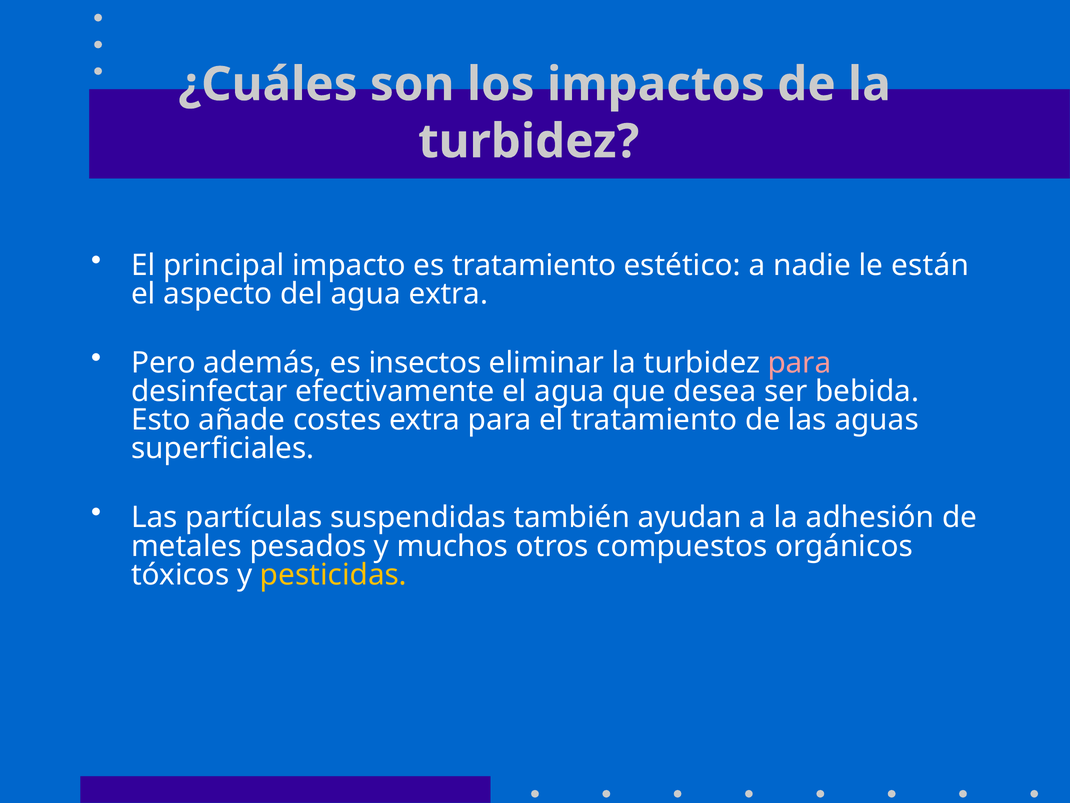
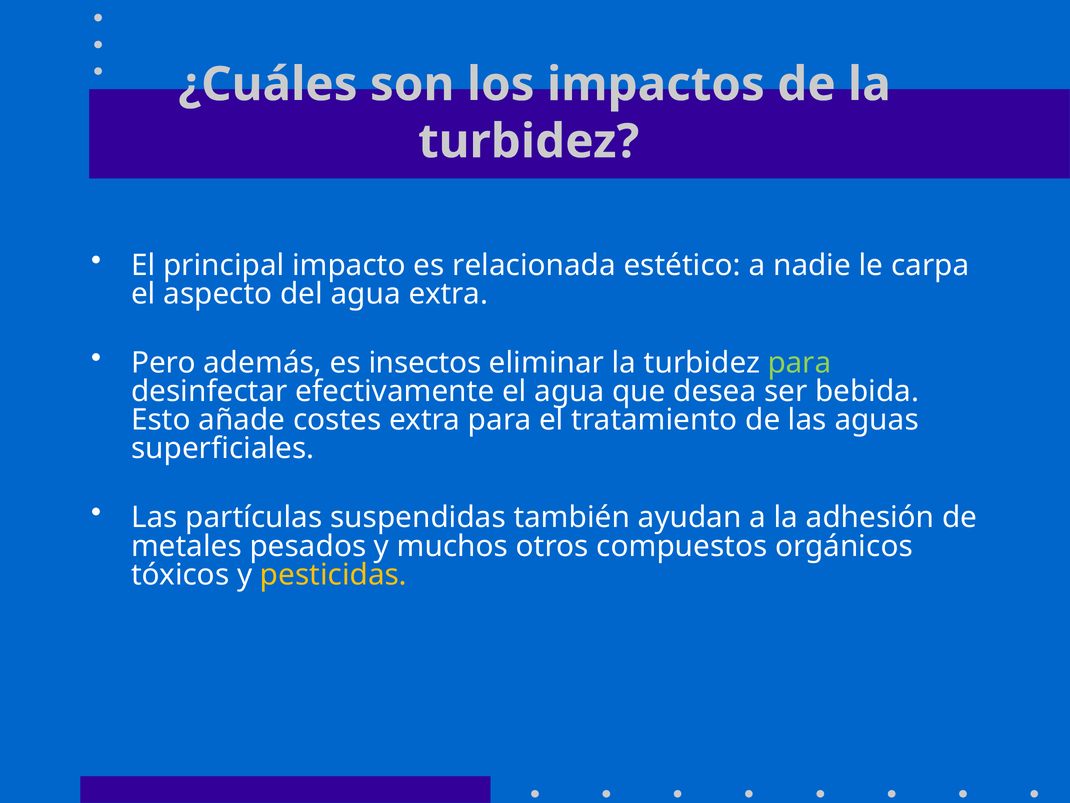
es tratamiento: tratamiento -> relacionada
están: están -> carpa
para at (800, 363) colour: pink -> light green
